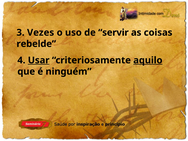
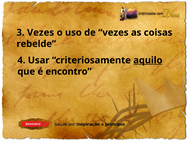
de servir: servir -> vezes
Usar underline: present -> none
ninguém: ninguém -> encontro
